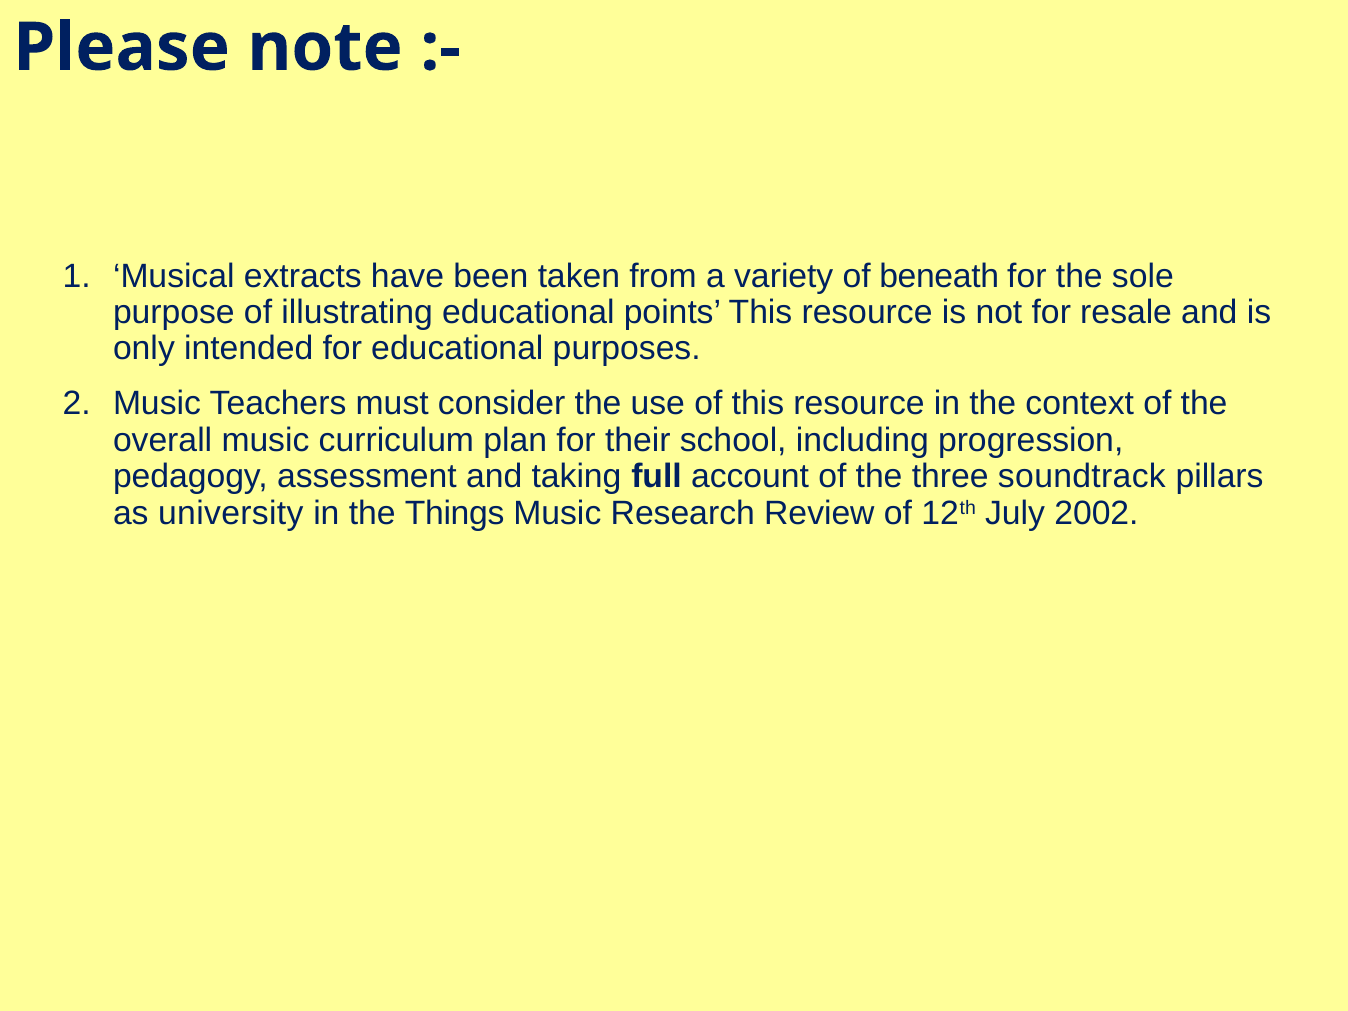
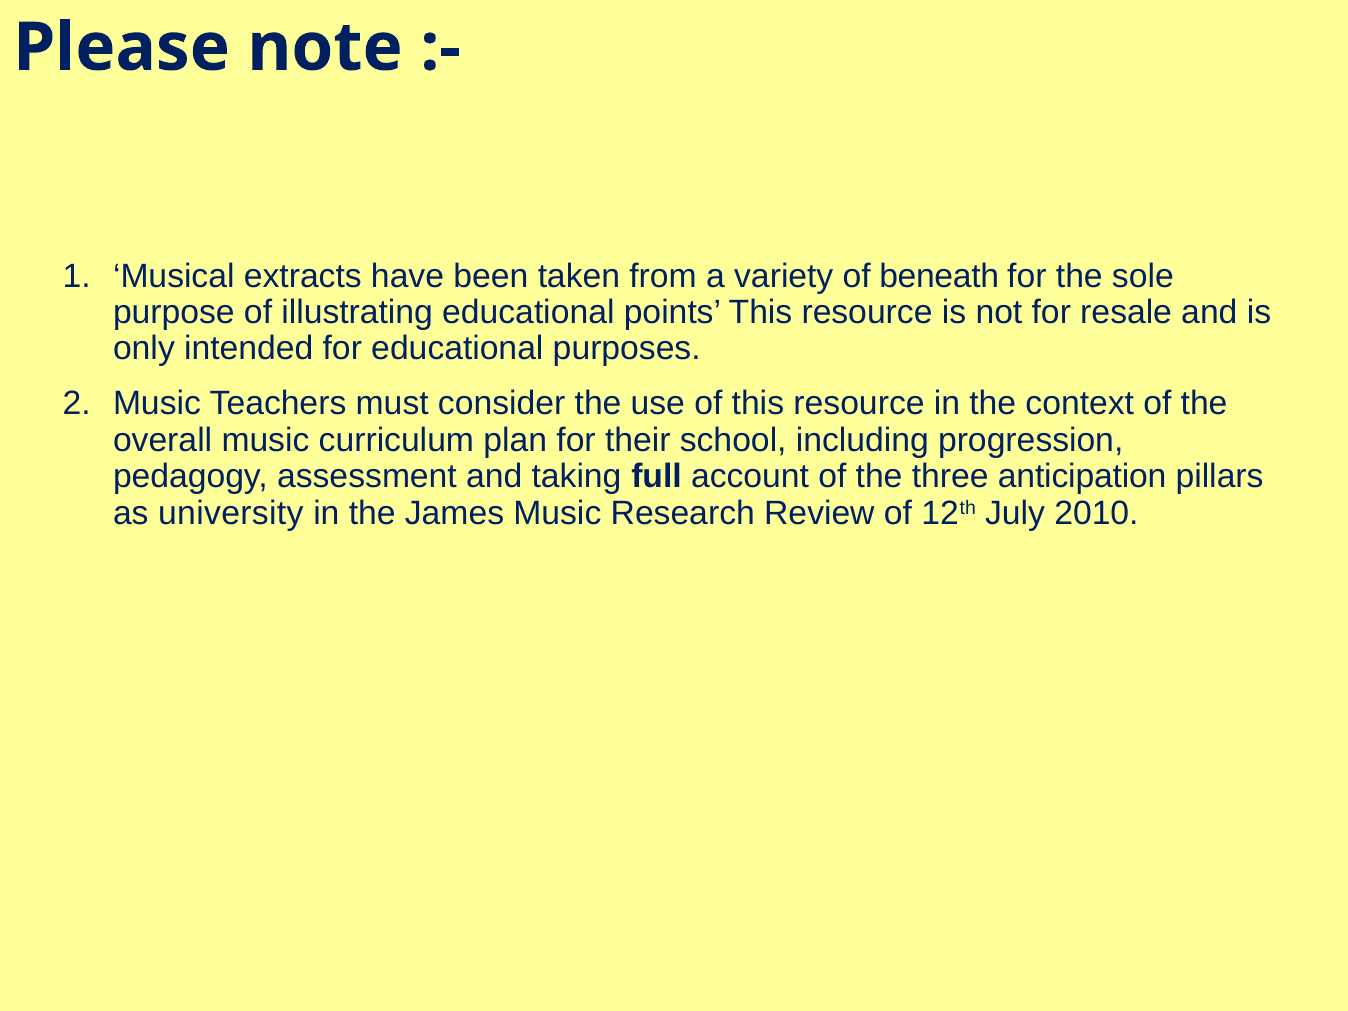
soundtrack: soundtrack -> anticipation
Things: Things -> James
2002: 2002 -> 2010
